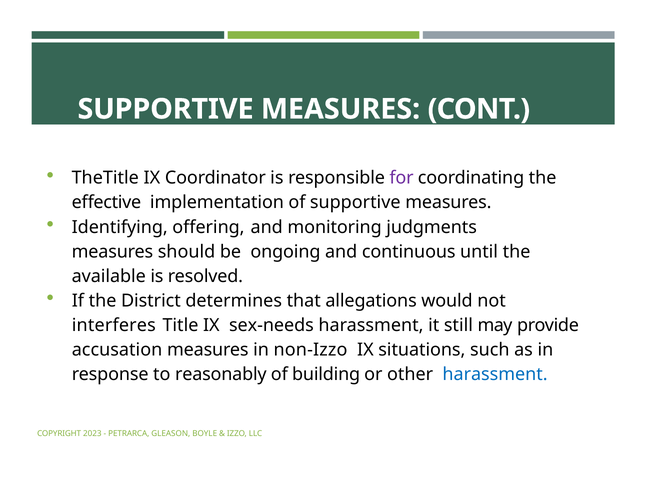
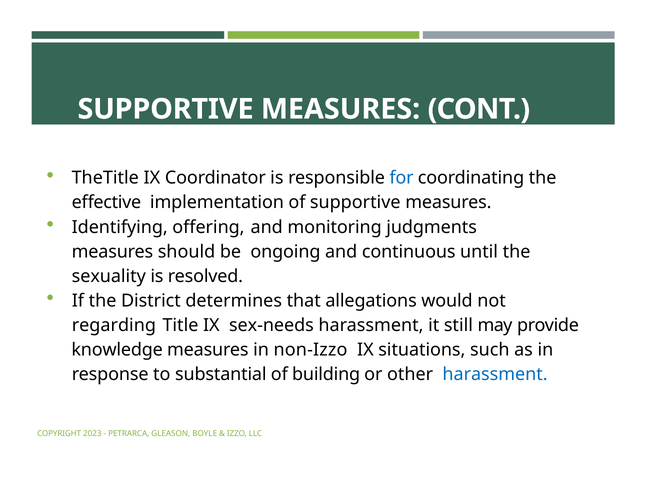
for colour: purple -> blue
available: available -> sexuality
interferes: interferes -> regarding
accusation: accusation -> knowledge
reasonably: reasonably -> substantial
